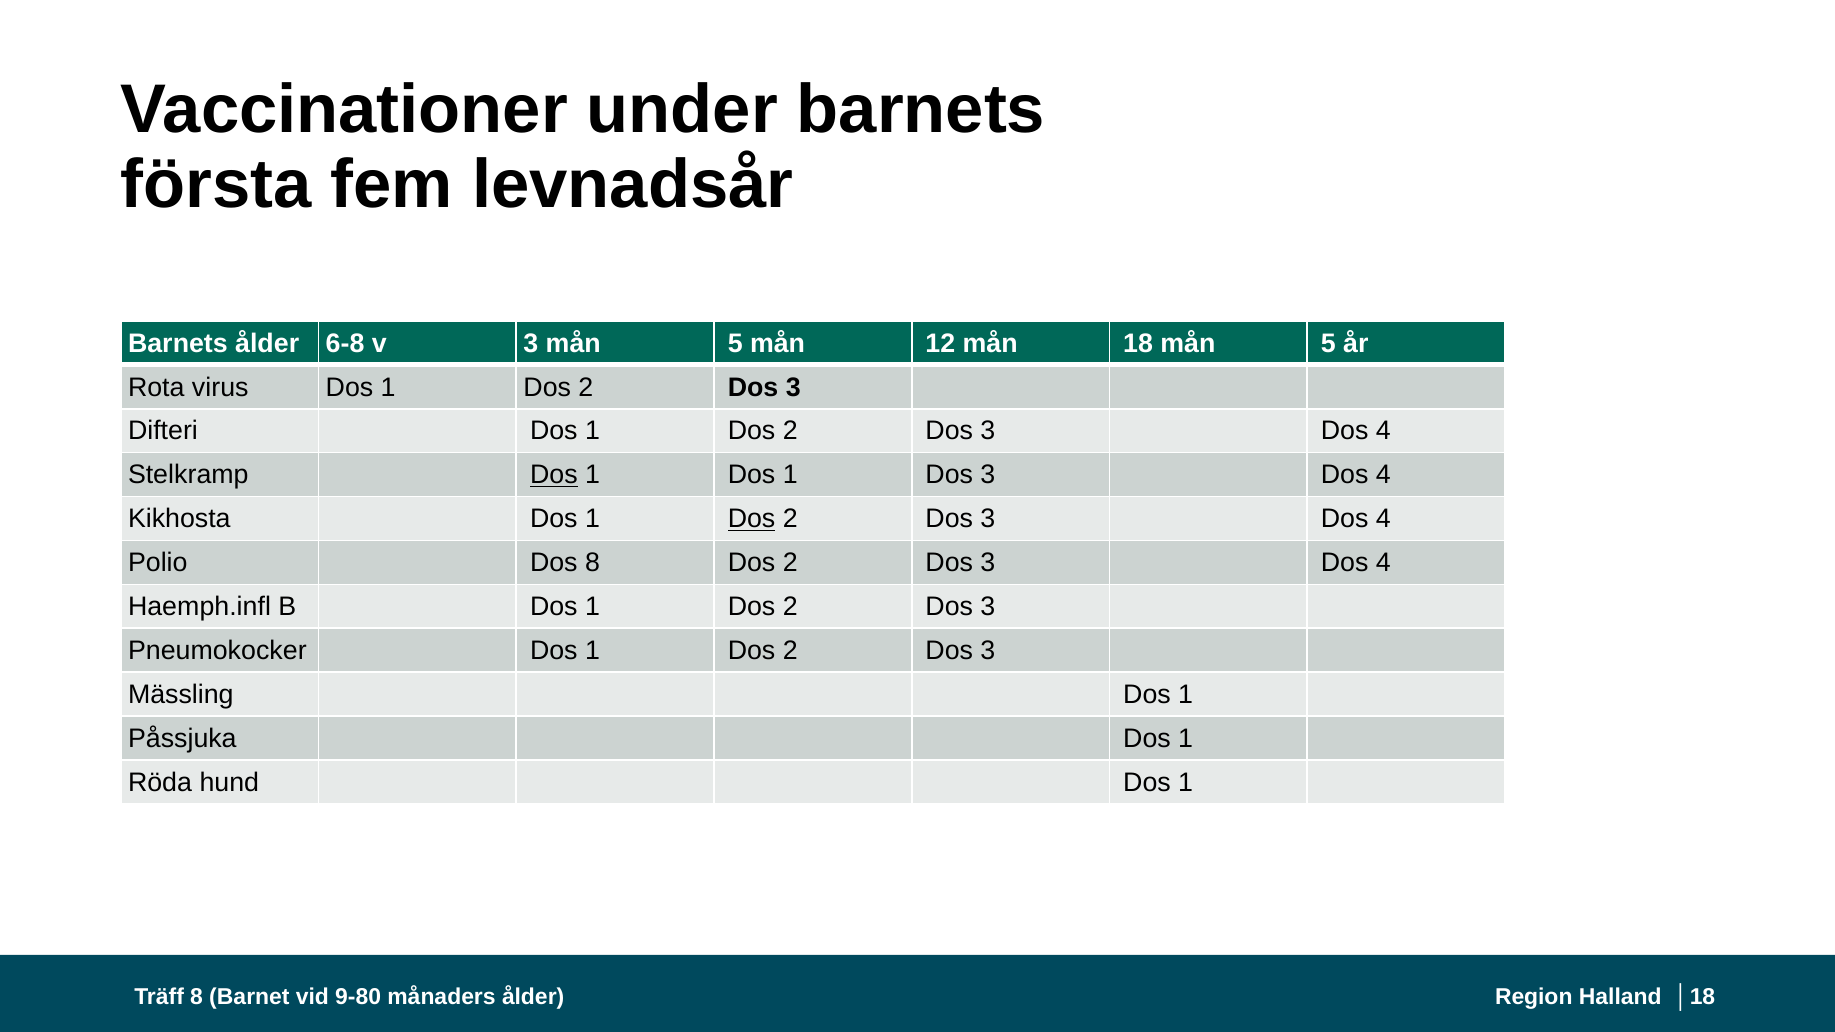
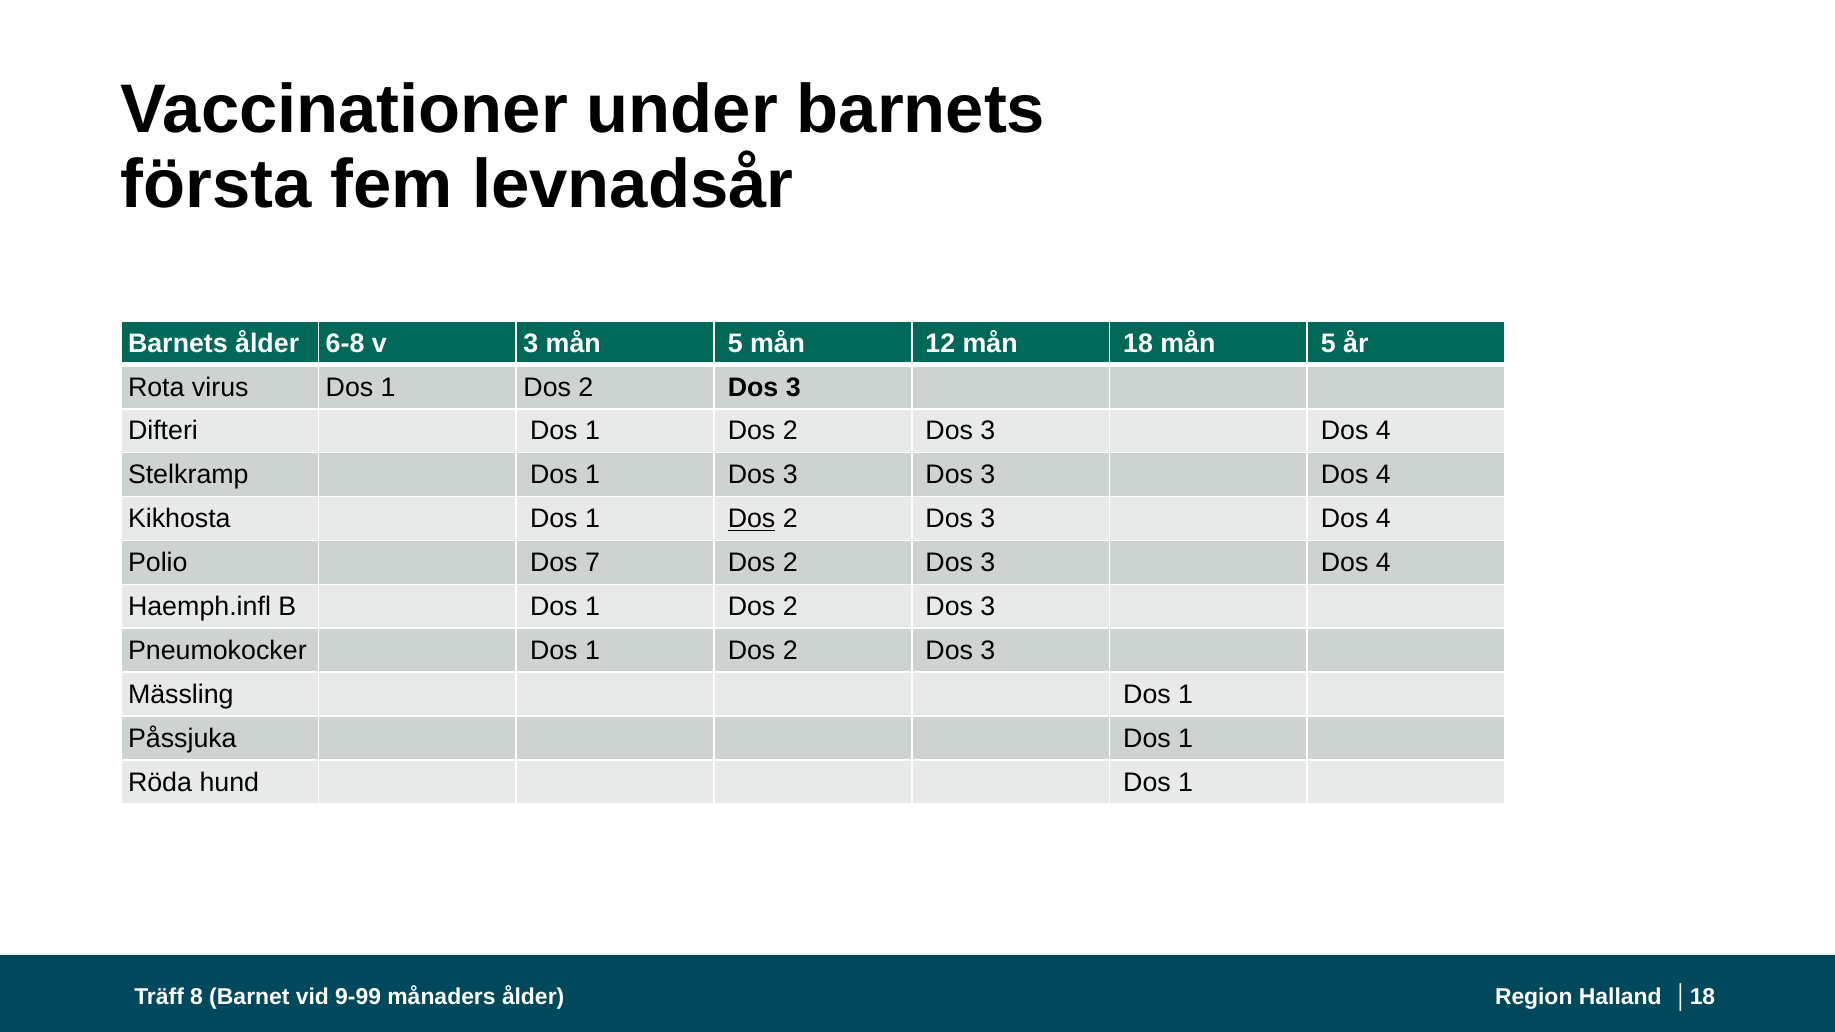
Dos at (554, 475) underline: present -> none
1 Dos 1: 1 -> 3
Dos 8: 8 -> 7
9-80: 9-80 -> 9-99
